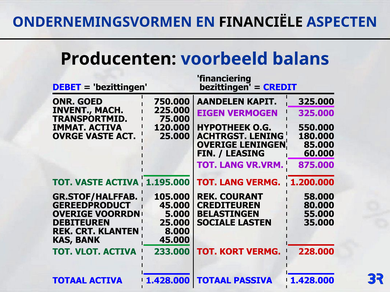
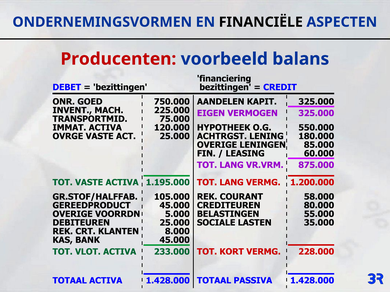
Producenten colour: black -> red
